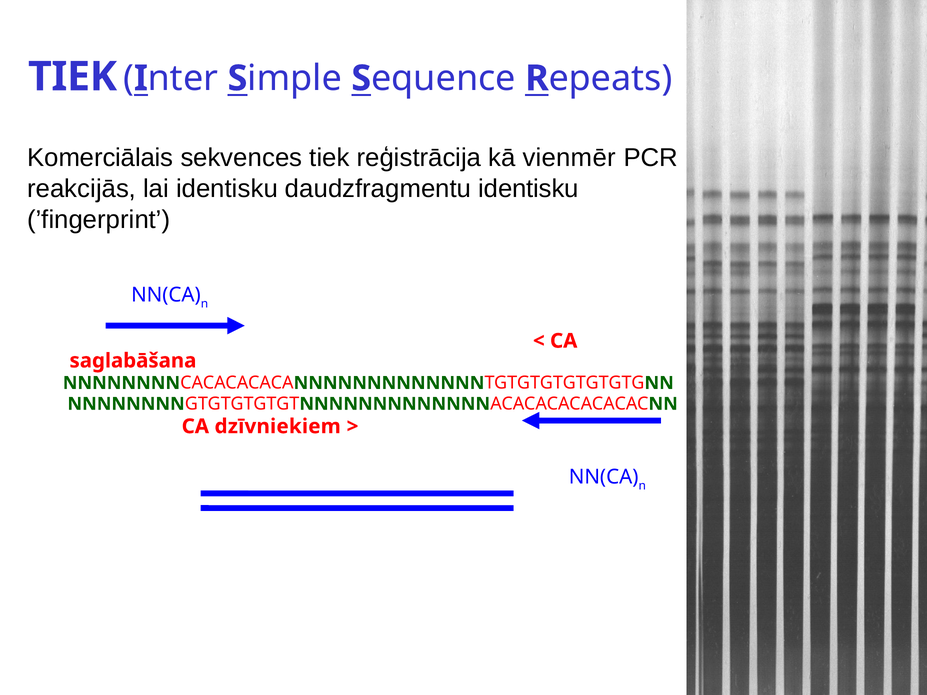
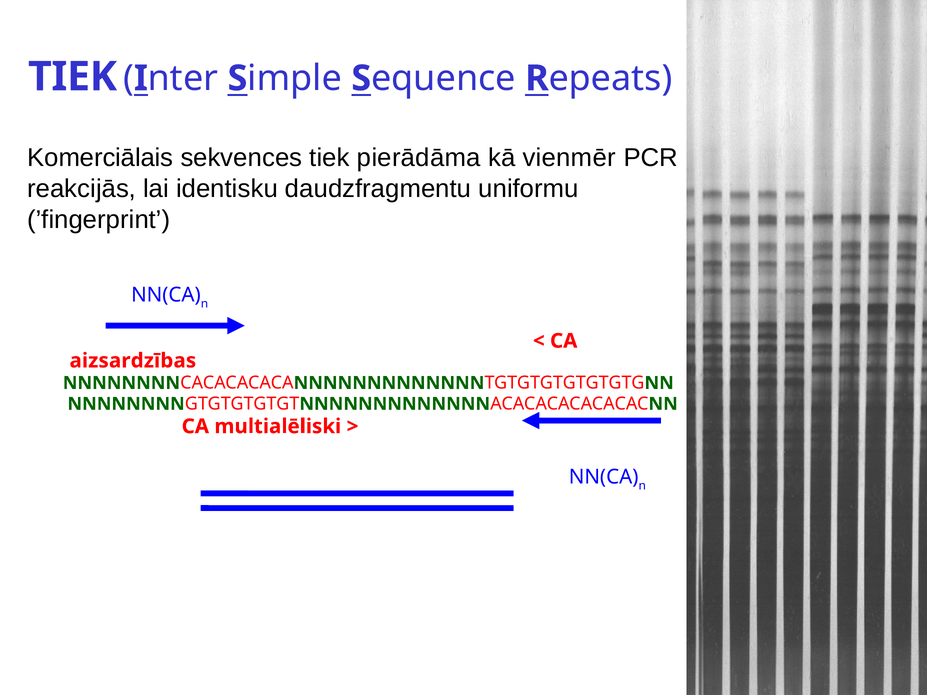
reģistrācija: reģistrācija -> pierādāma
daudzfragmentu identisku: identisku -> uniformu
saglabāšana: saglabāšana -> aizsardzības
dzīvniekiem: dzīvniekiem -> multialēliski
